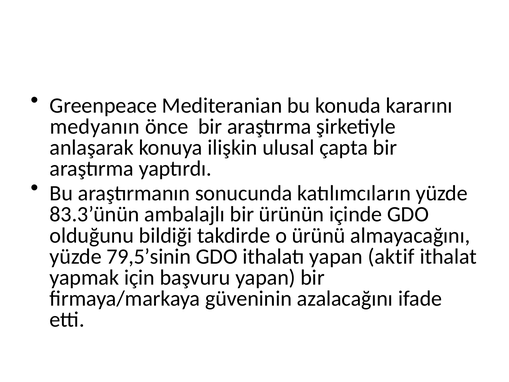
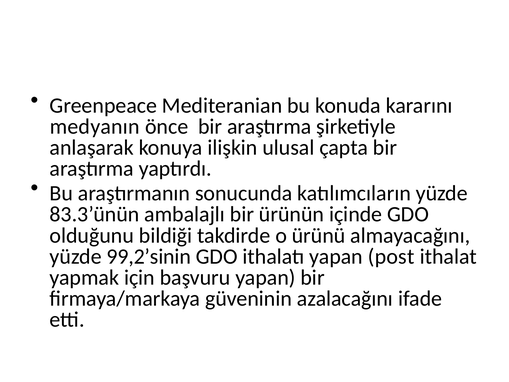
79,5’sinin: 79,5’sinin -> 99,2’sinin
aktif: aktif -> post
